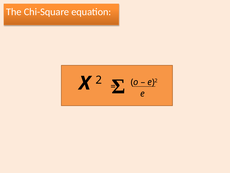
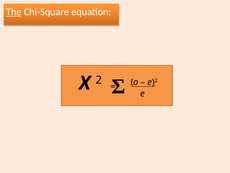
The underline: none -> present
